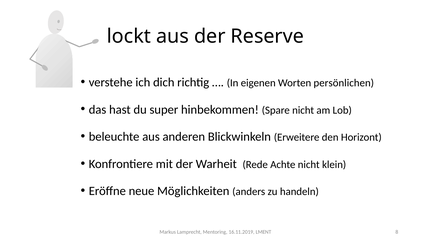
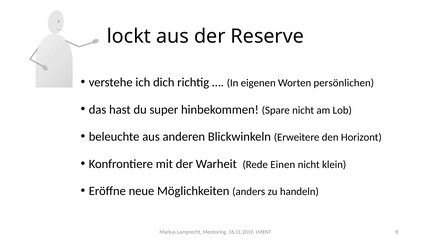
Achte: Achte -> Einen
